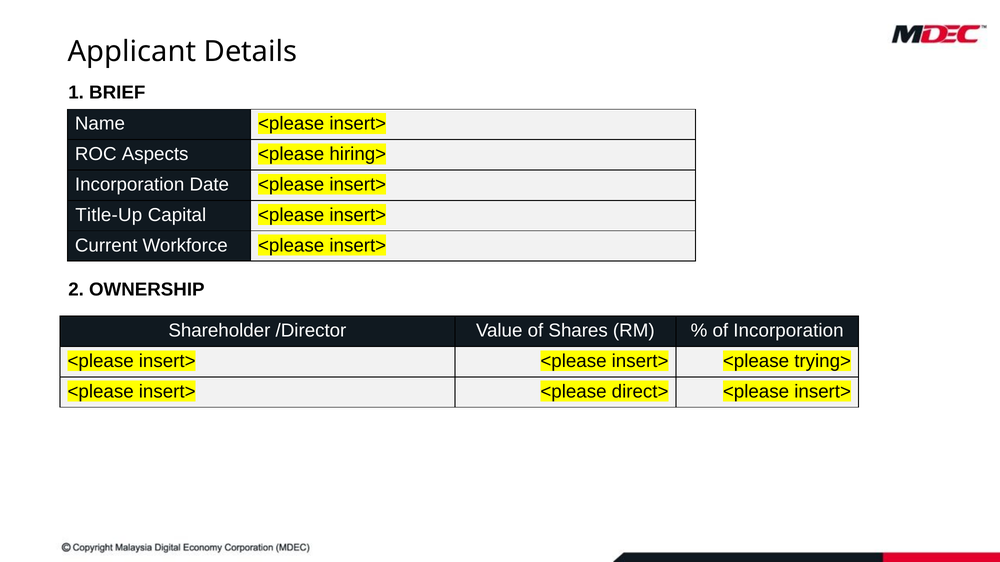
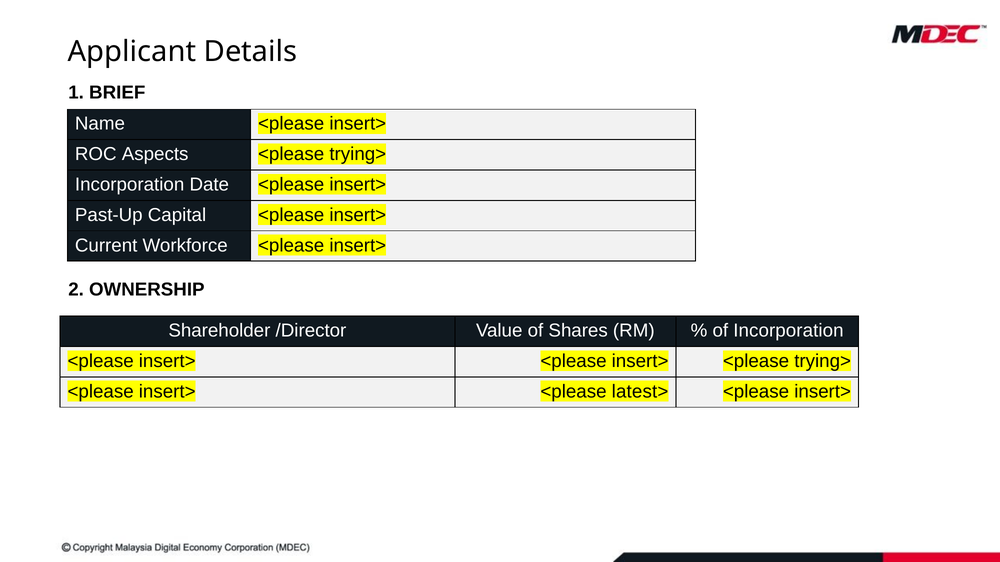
hiring> at (358, 154): hiring> -> trying>
Title-Up: Title-Up -> Past-Up
direct>: direct> -> latest>
